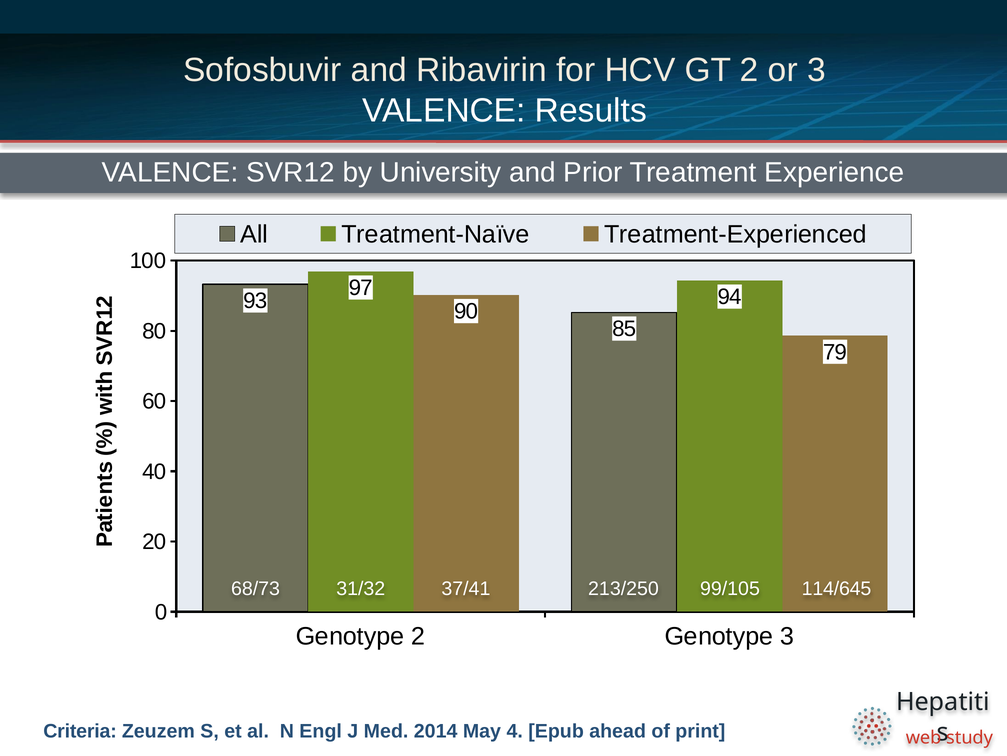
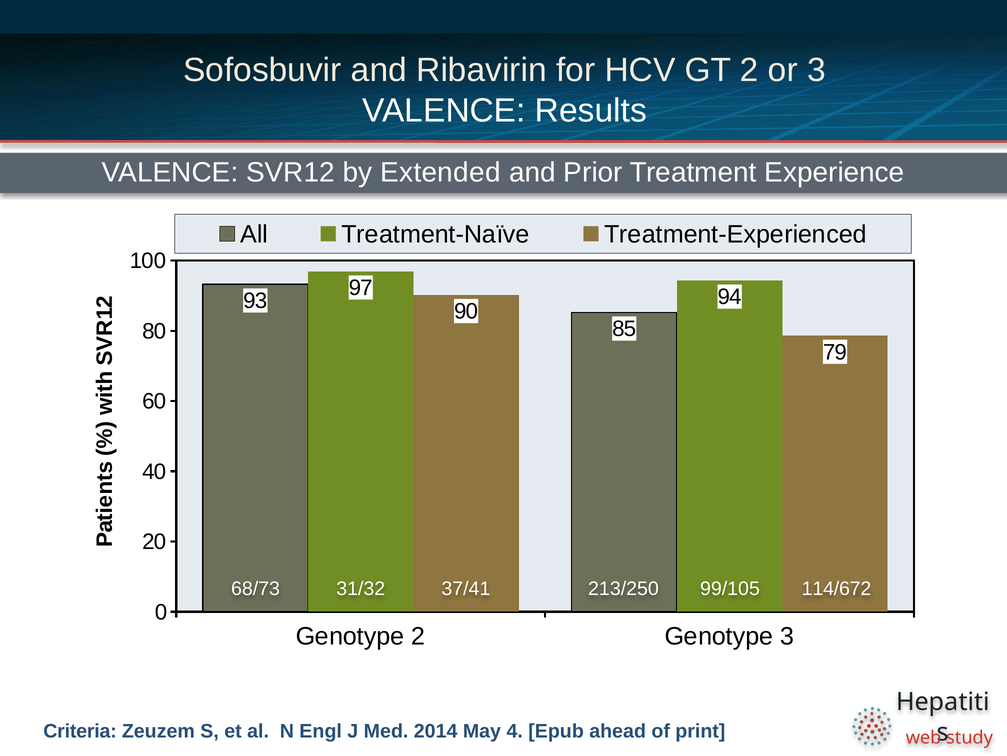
University: University -> Extended
114/645: 114/645 -> 114/672
